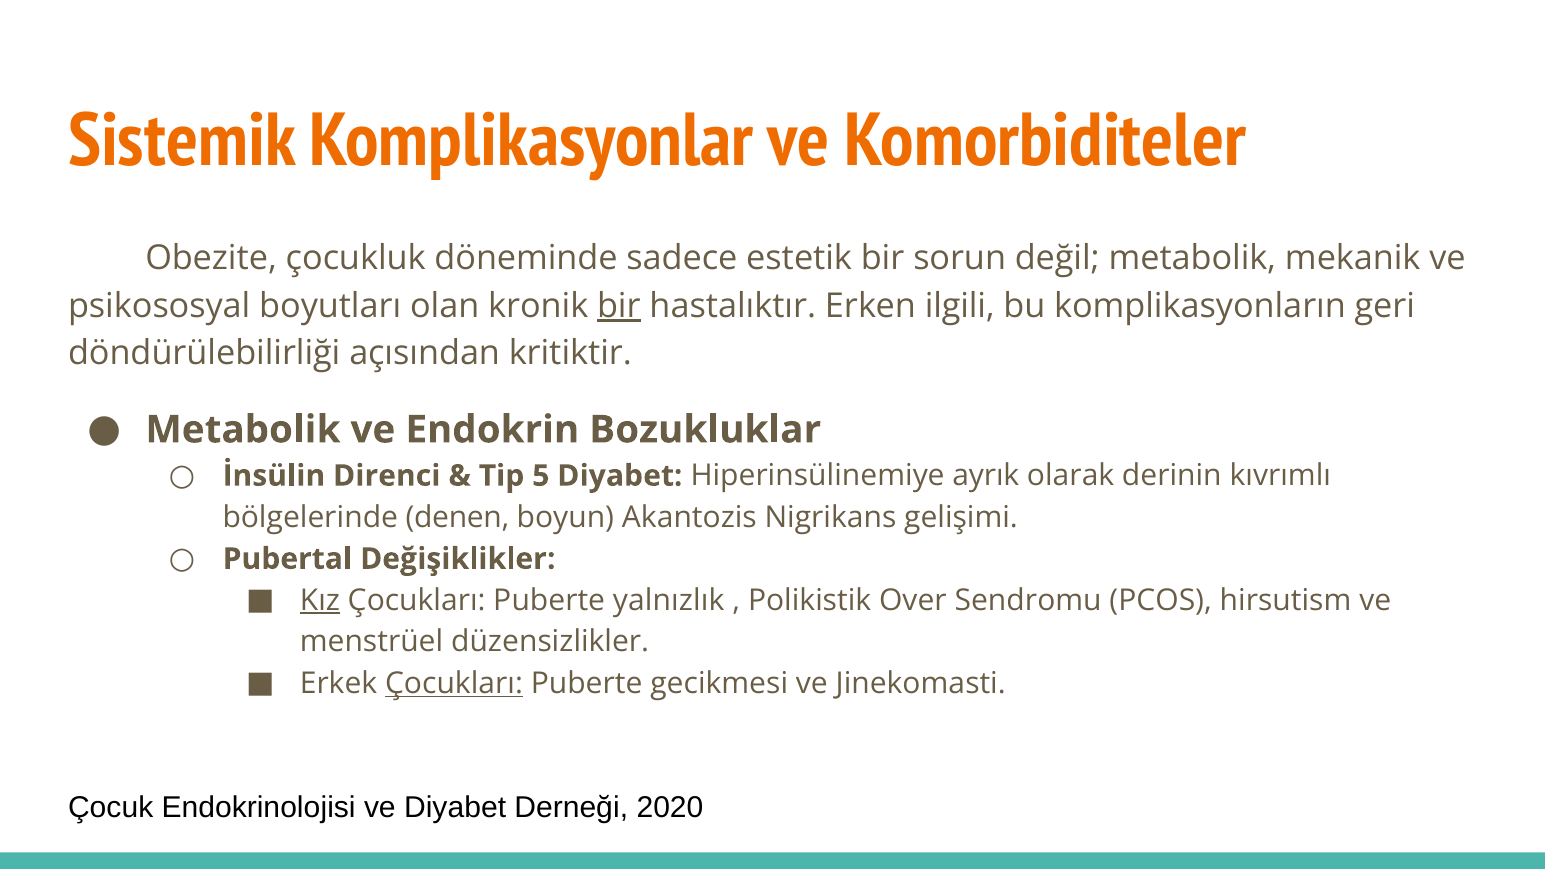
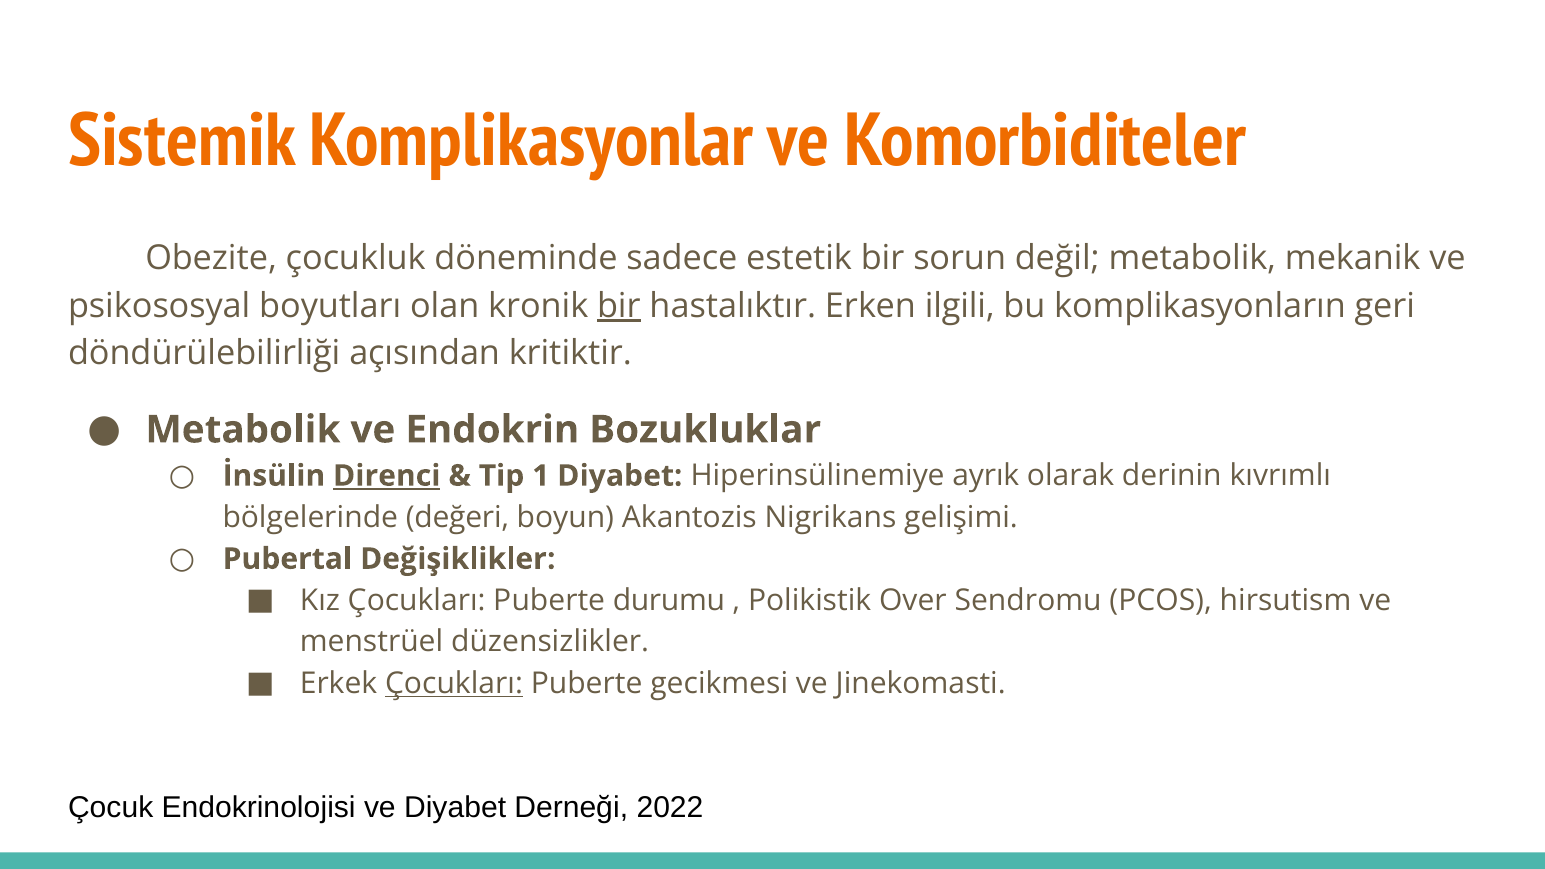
Direnci underline: none -> present
5: 5 -> 1
denen: denen -> değeri
Kız underline: present -> none
yalnızlık: yalnızlık -> durumu
2020: 2020 -> 2022
